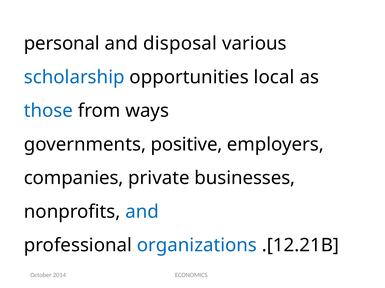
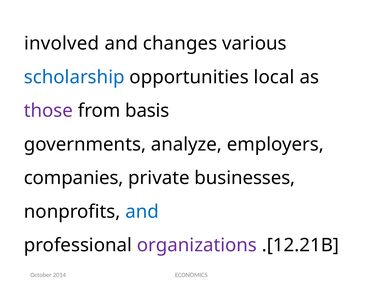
personal: personal -> involved
disposal: disposal -> changes
those colour: blue -> purple
ways: ways -> basis
positive: positive -> analyze
organizations colour: blue -> purple
